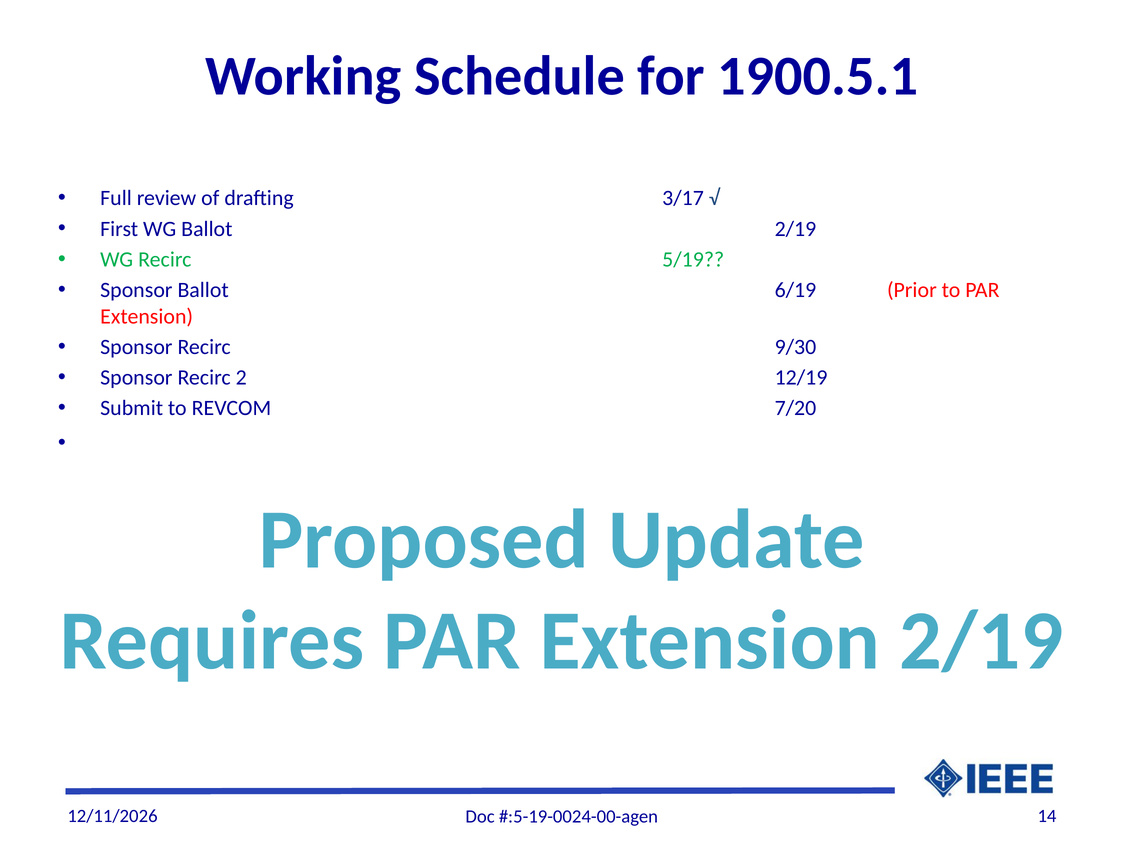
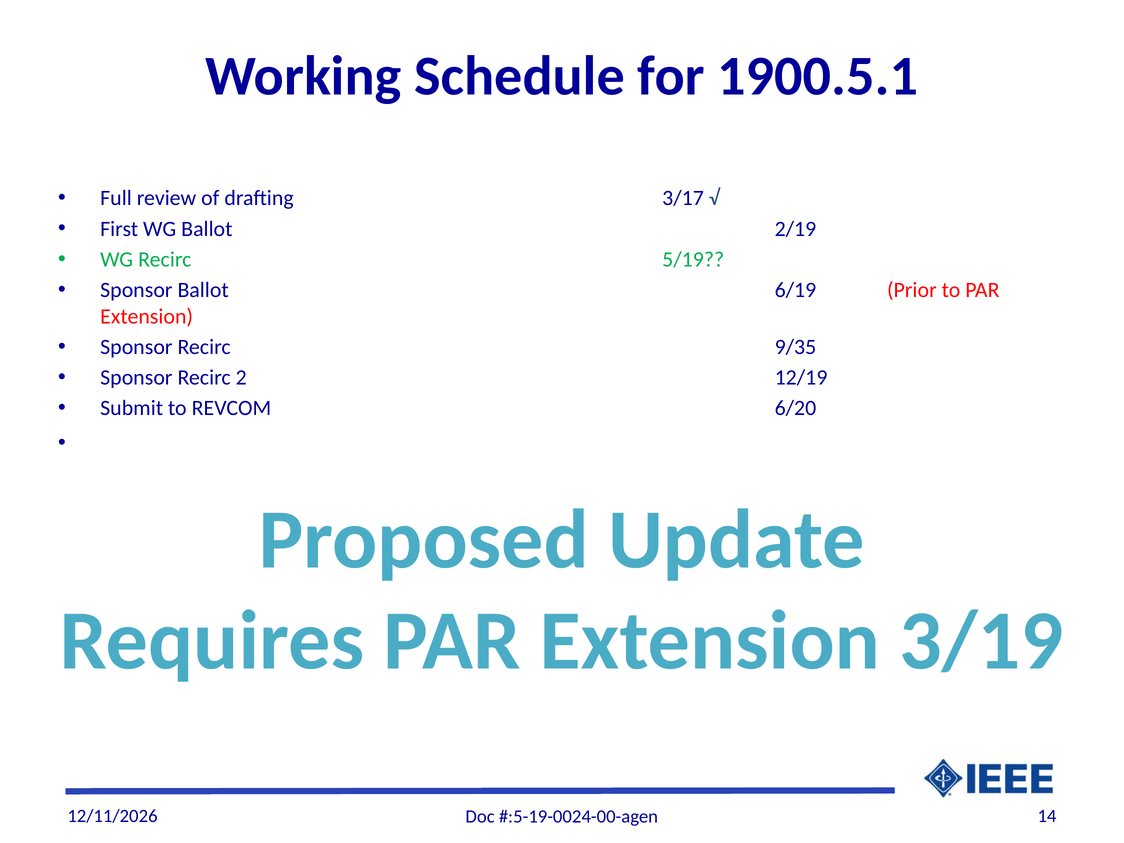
9/30: 9/30 -> 9/35
7/20: 7/20 -> 6/20
Extension 2/19: 2/19 -> 3/19
